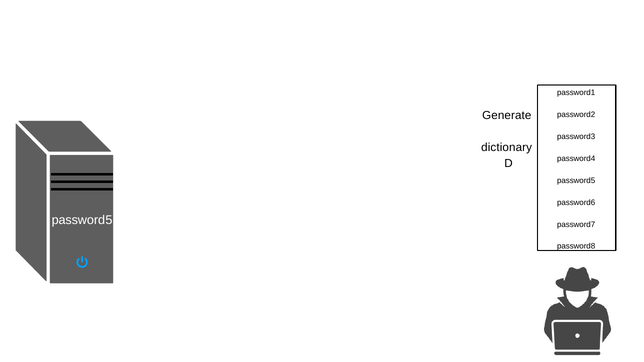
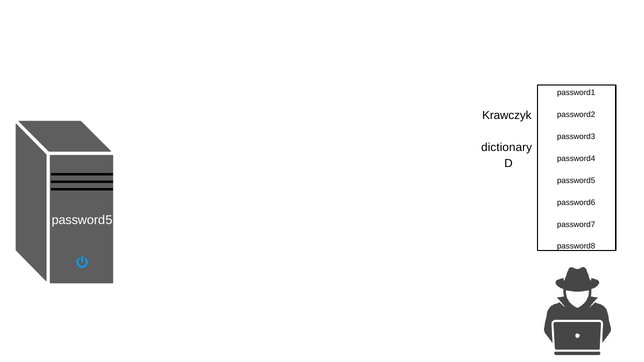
Generate: Generate -> Krawczyk
